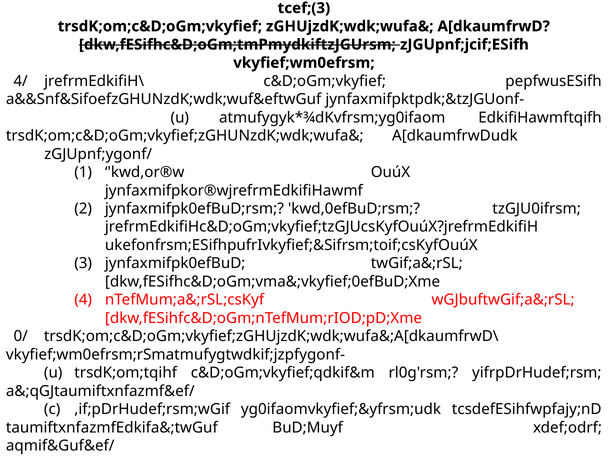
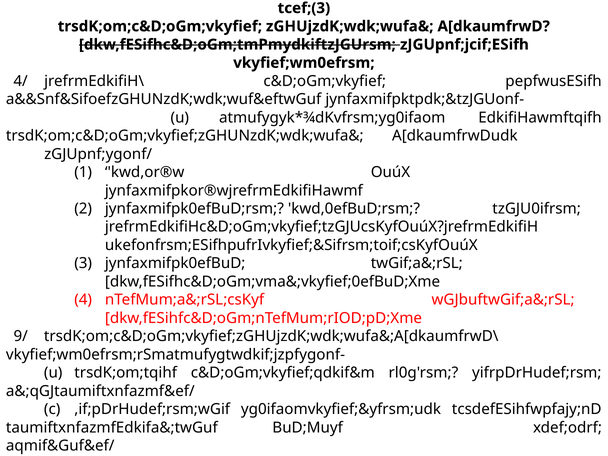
0/: 0/ -> 9/
